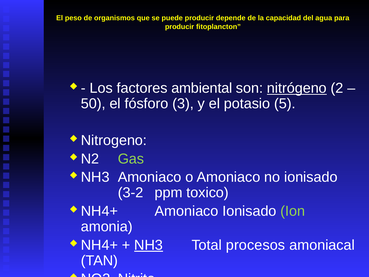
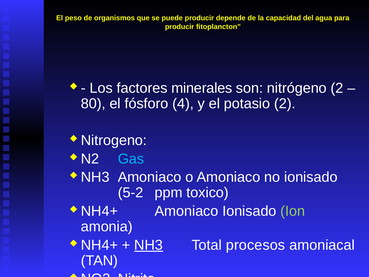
ambiental: ambiental -> minerales
nitrógeno underline: present -> none
50: 50 -> 80
3: 3 -> 4
potasio 5: 5 -> 2
Gas colour: light green -> light blue
3-2: 3-2 -> 5-2
